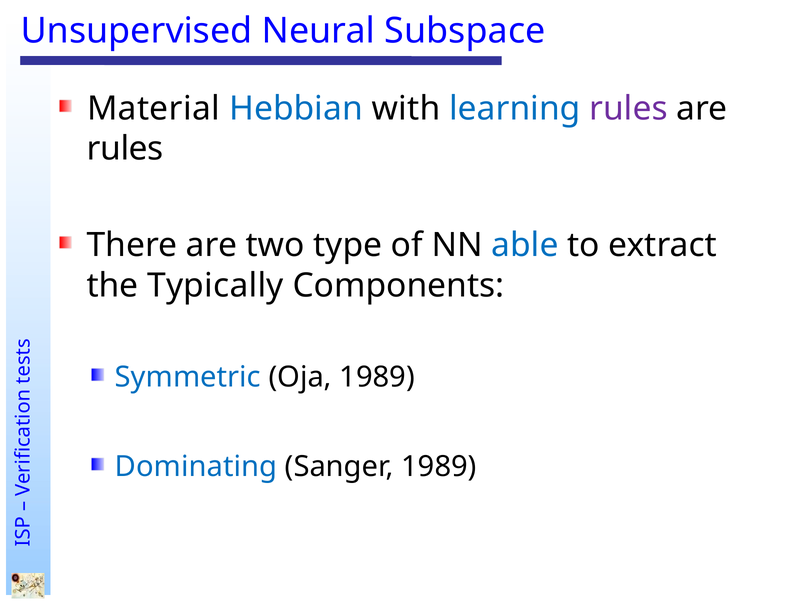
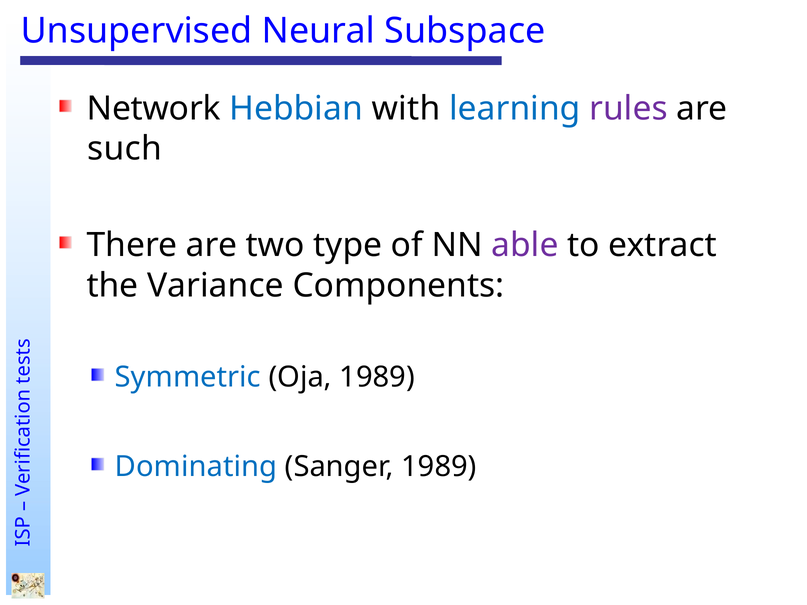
Material: Material -> Network
rules at (125, 149): rules -> such
able colour: blue -> purple
Typically: Typically -> Variance
